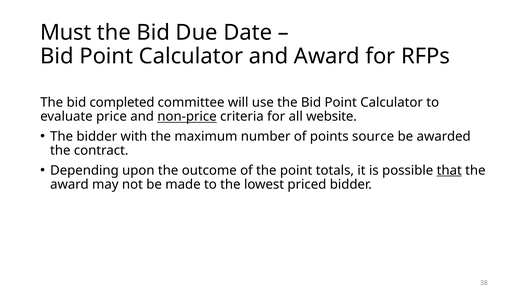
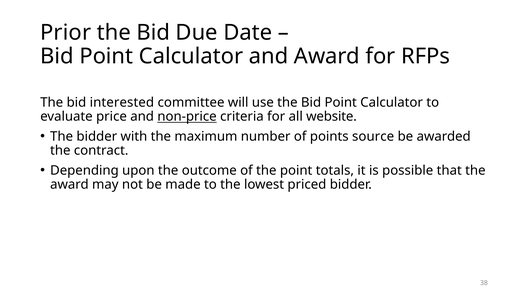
Must: Must -> Prior
completed: completed -> interested
that underline: present -> none
